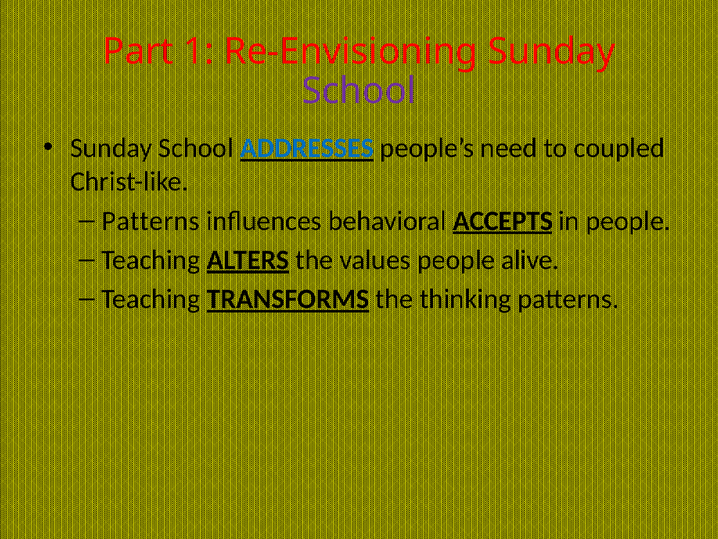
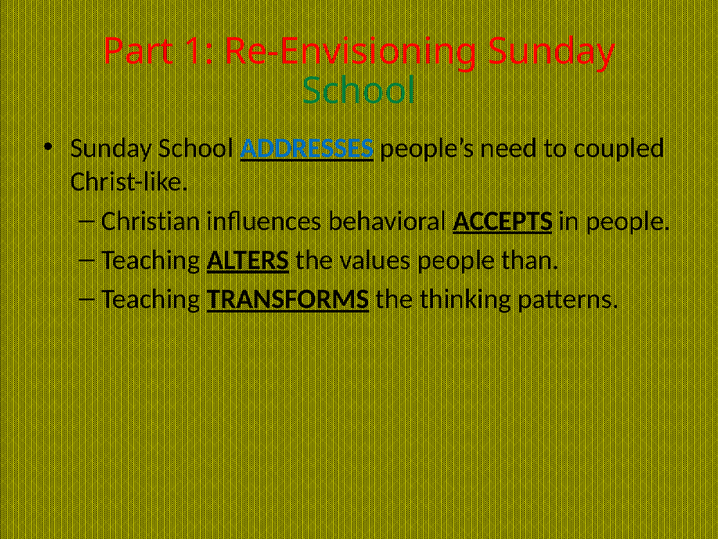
School at (359, 91) colour: purple -> green
Patterns at (151, 221): Patterns -> Christian
alive: alive -> than
